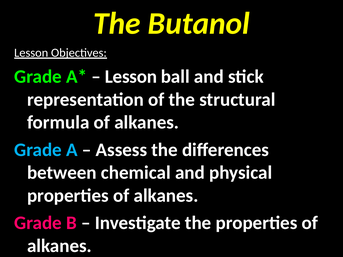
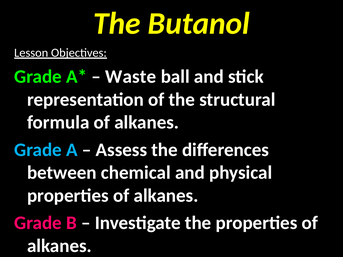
Lesson at (131, 77): Lesson -> Waste
